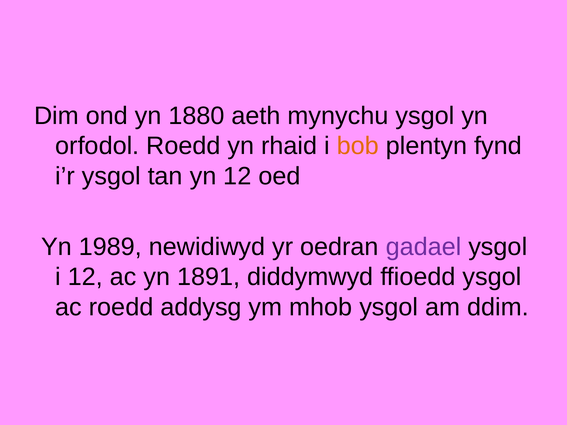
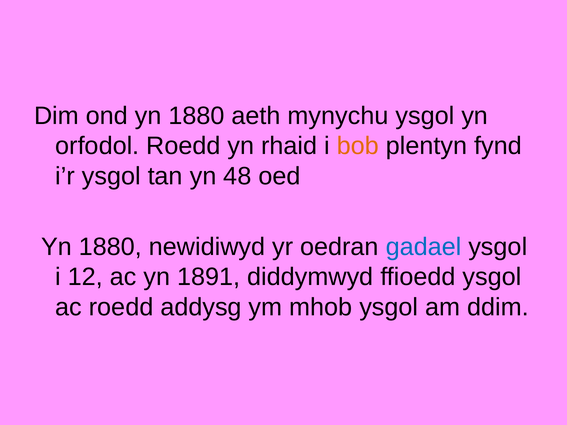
yn 12: 12 -> 48
1989 at (110, 247): 1989 -> 1880
gadael colour: purple -> blue
